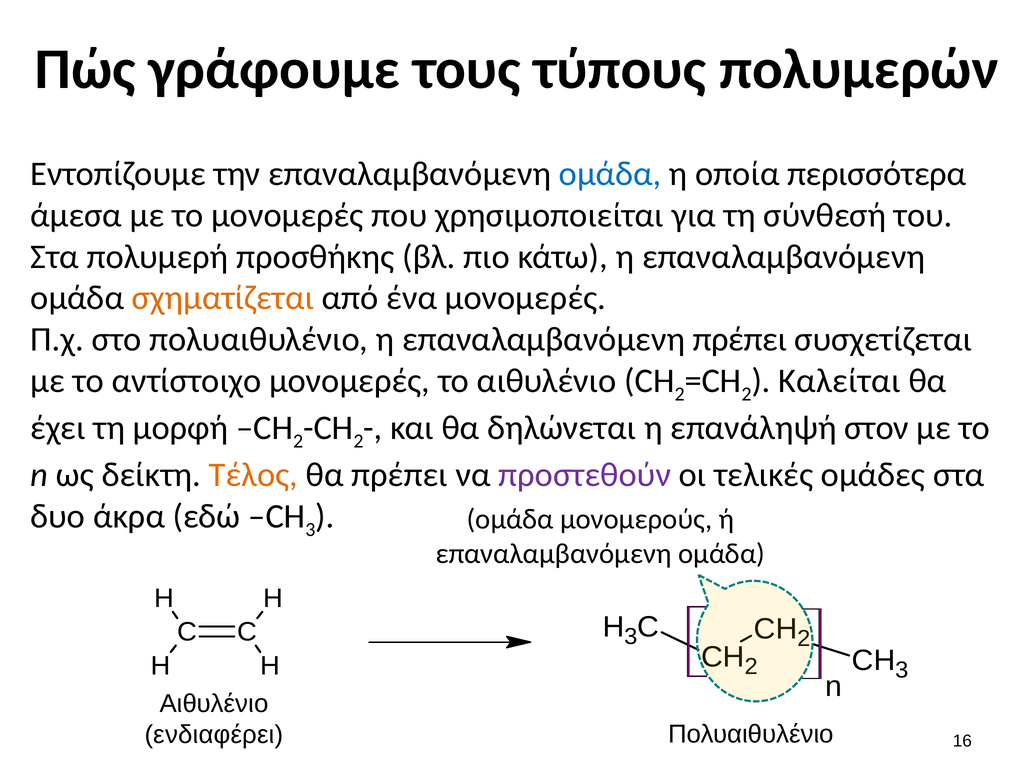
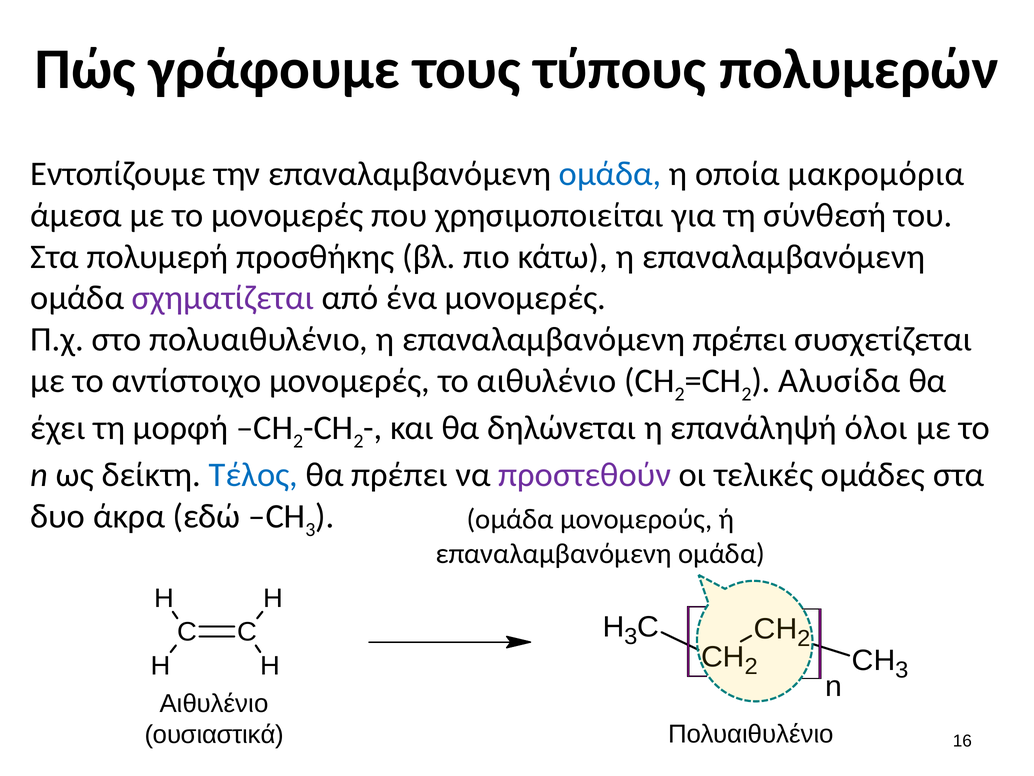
περισσότερα: περισσότερα -> μακρομόρια
σχηματίζεται colour: orange -> purple
Καλείται: Καλείται -> Αλυσίδα
στον: στον -> όλοι
Τέλος colour: orange -> blue
ενδιαφέρει: ενδιαφέρει -> ουσιαστικά
